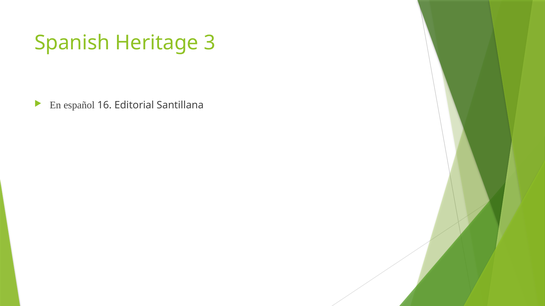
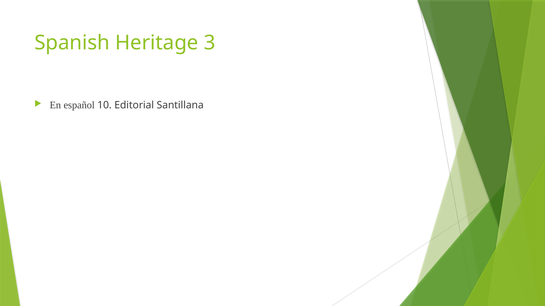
16: 16 -> 10
